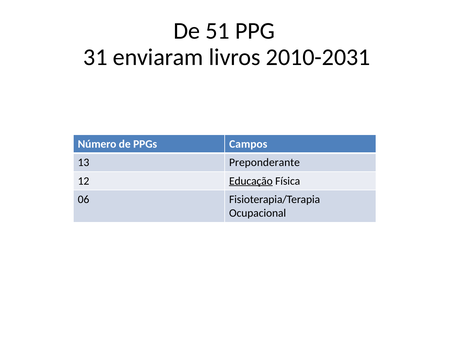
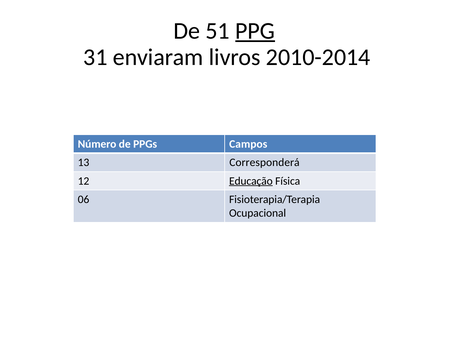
PPG underline: none -> present
2010-2031: 2010-2031 -> 2010-2014
Preponderante: Preponderante -> Corresponderá
